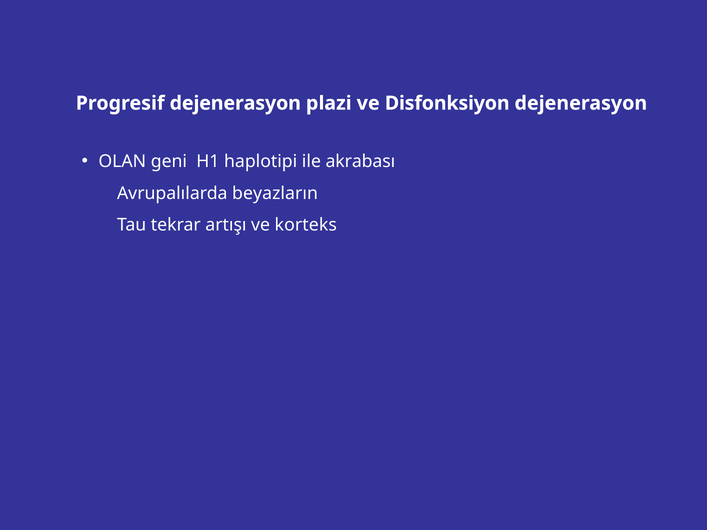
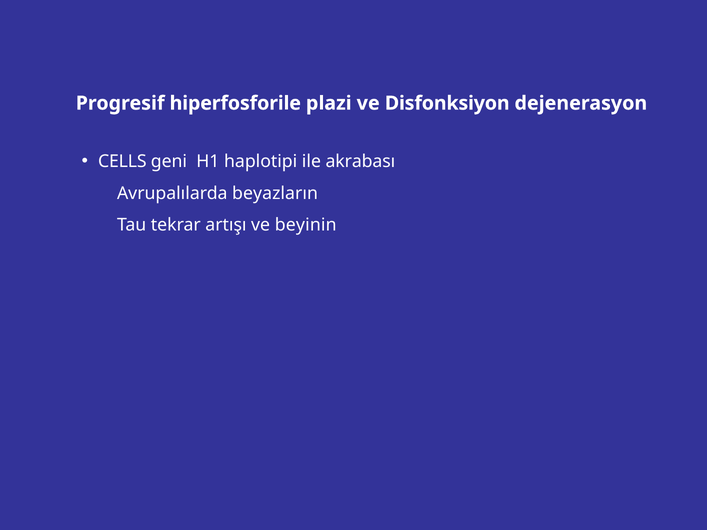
Progresif dejenerasyon: dejenerasyon -> hiperfosforile
OLAN: OLAN -> CELLS
korteks: korteks -> beyinin
